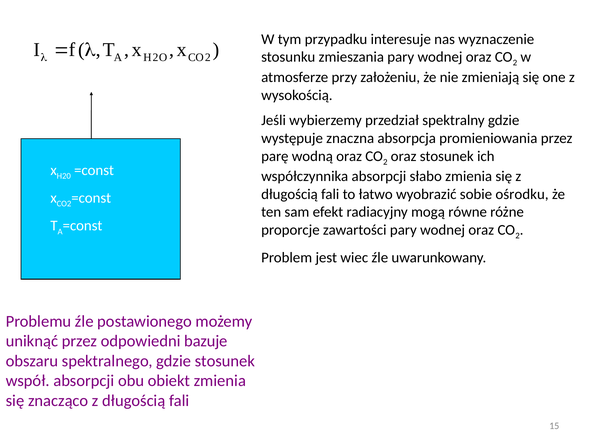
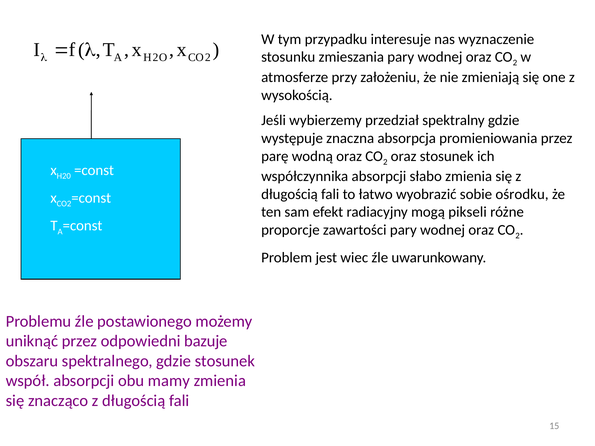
równe: równe -> pikseli
obiekt: obiekt -> mamy
